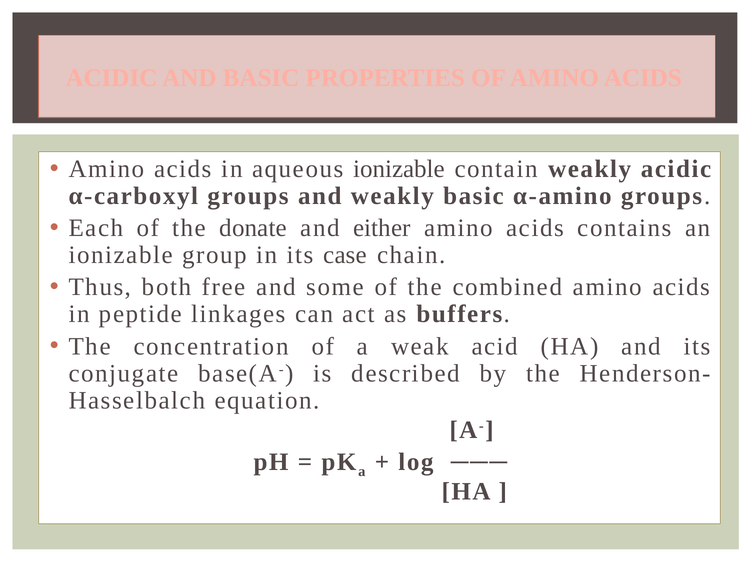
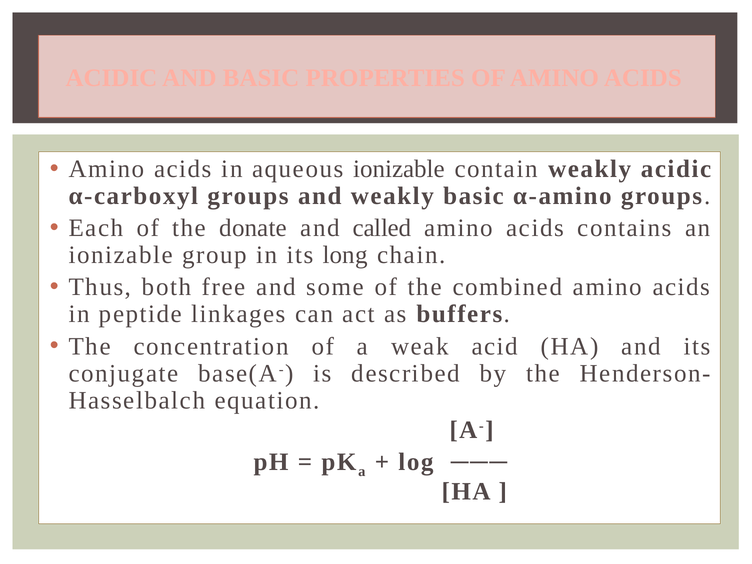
either: either -> called
case: case -> long
